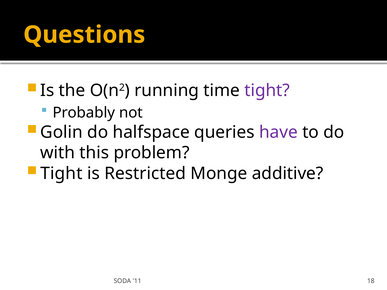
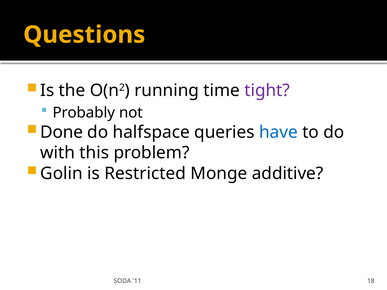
Golin: Golin -> Done
have colour: purple -> blue
Tight at (61, 174): Tight -> Golin
